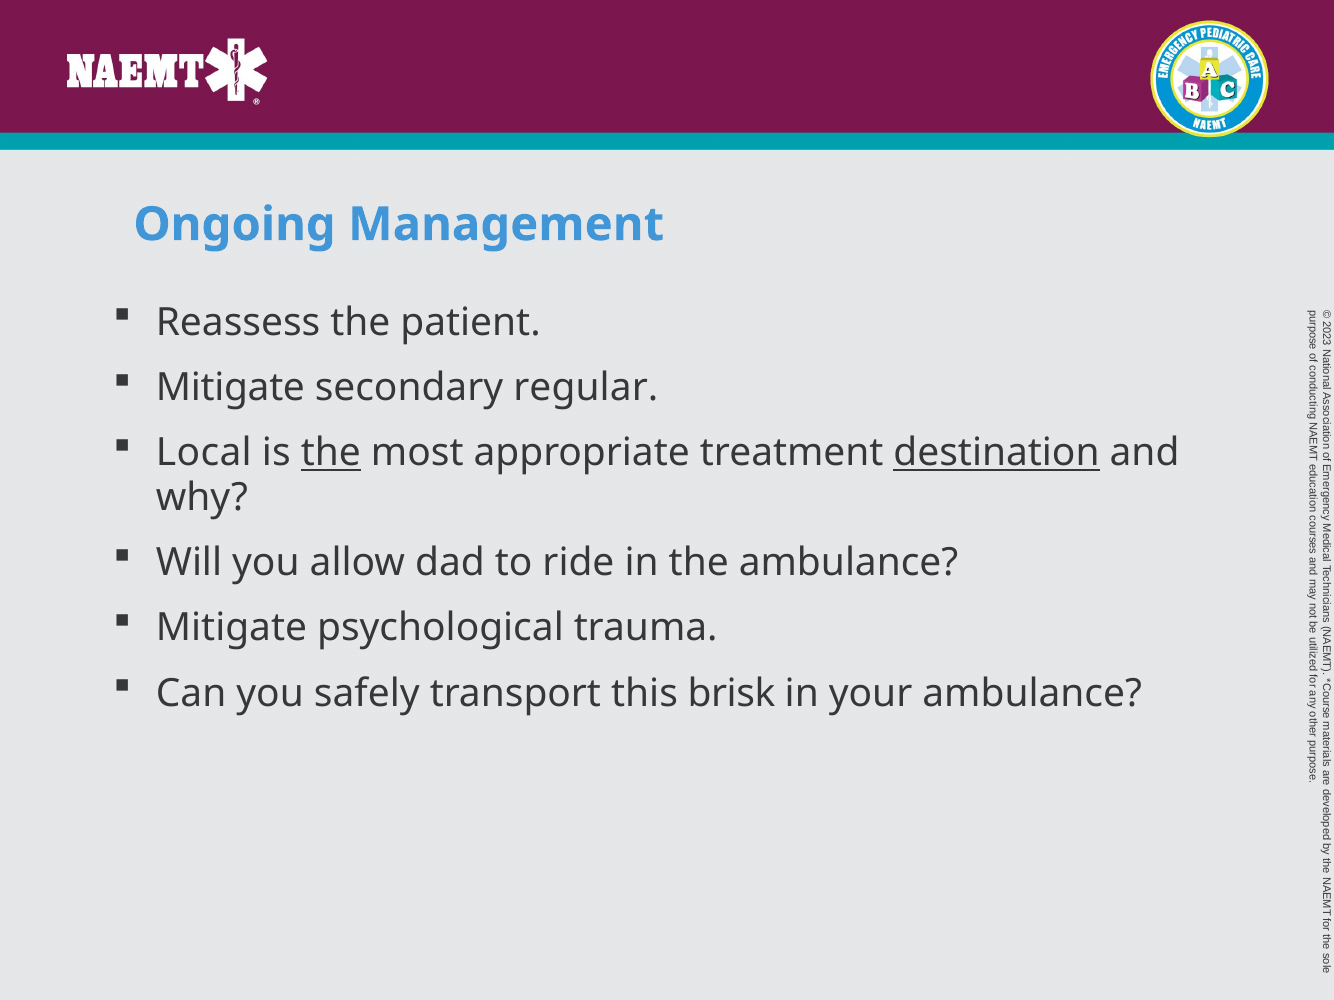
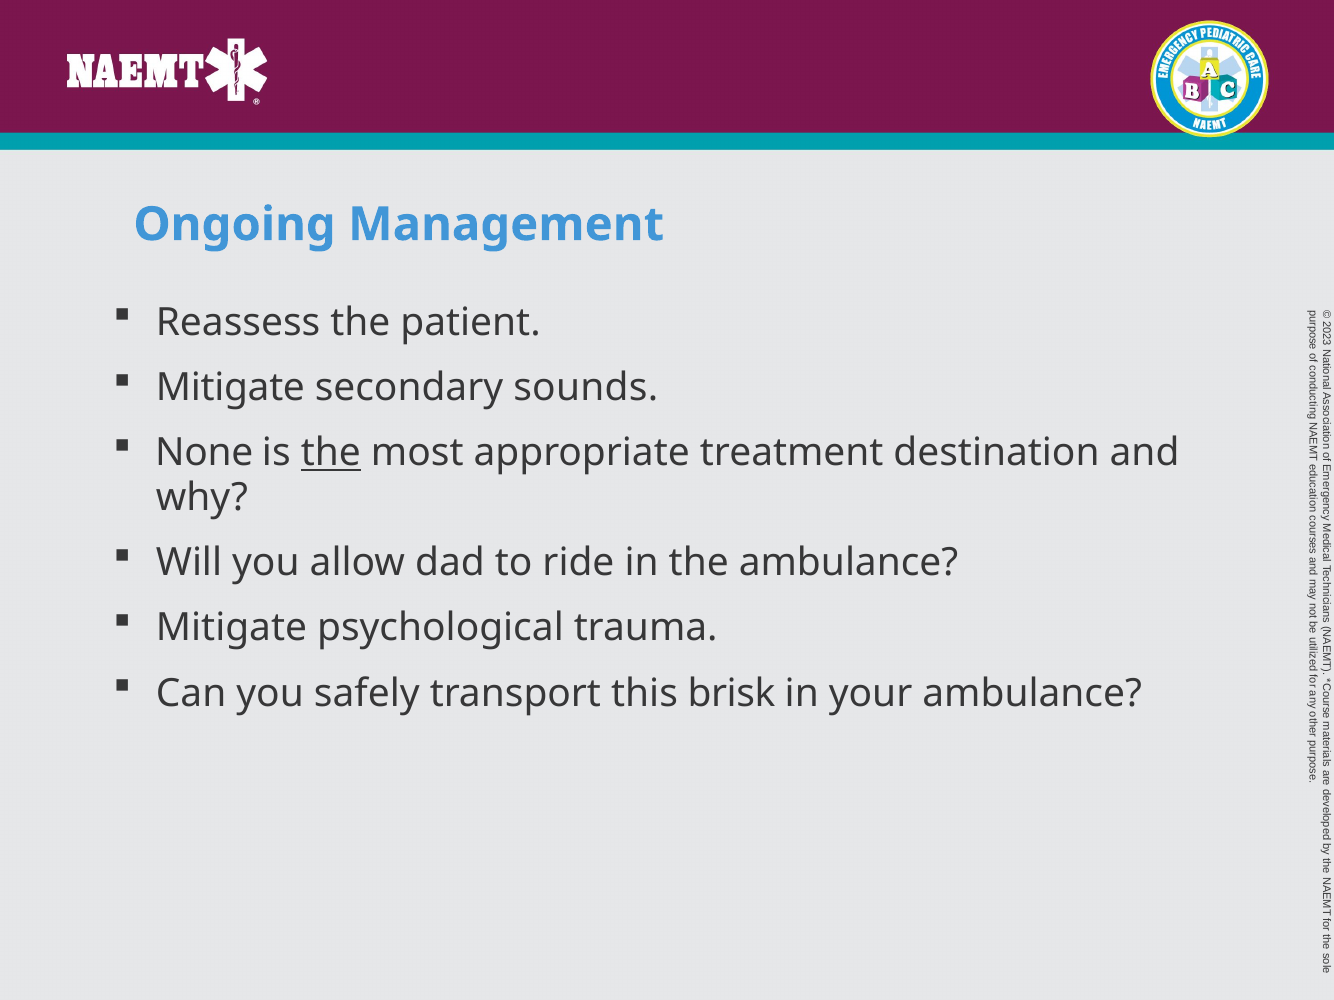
regular: regular -> sounds
Local: Local -> None
destination underline: present -> none
